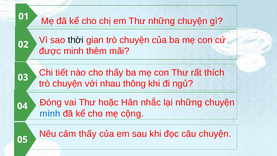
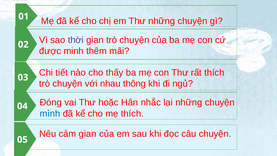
thời colour: black -> purple
mẹ cộng: cộng -> thích
cảm thấy: thấy -> gian
